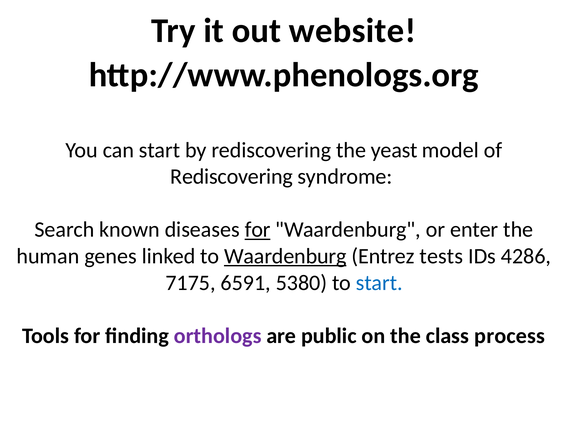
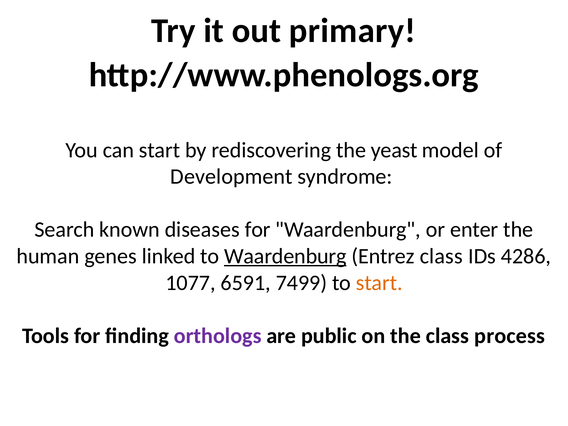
website: website -> primary
Rediscovering at (232, 177): Rediscovering -> Development
for at (258, 230) underline: present -> none
Entrez tests: tests -> class
7175: 7175 -> 1077
5380: 5380 -> 7499
start at (379, 283) colour: blue -> orange
